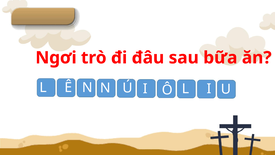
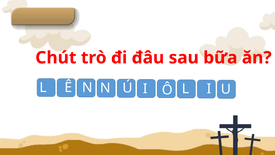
Ngơi: Ngơi -> Chút
